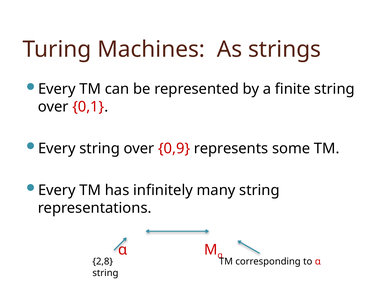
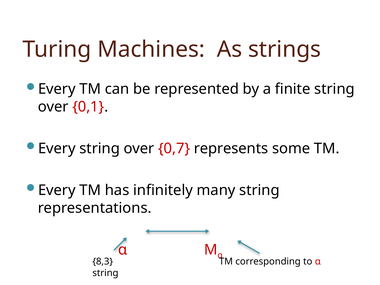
0,9: 0,9 -> 0,7
2,8: 2,8 -> 8,3
